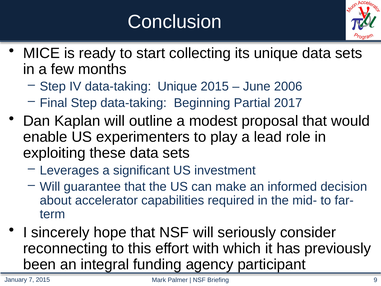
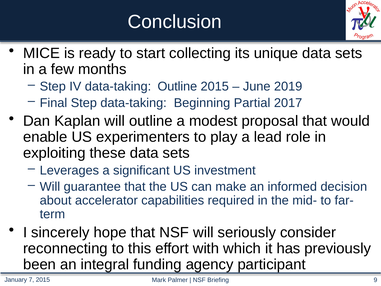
data-taking Unique: Unique -> Outline
2006: 2006 -> 2019
